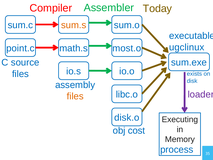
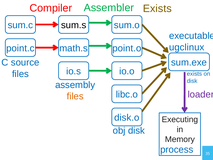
Today at (157, 9): Today -> Exists
sum.s colour: orange -> black
most.o: most.o -> point.o
obj cost: cost -> disk
